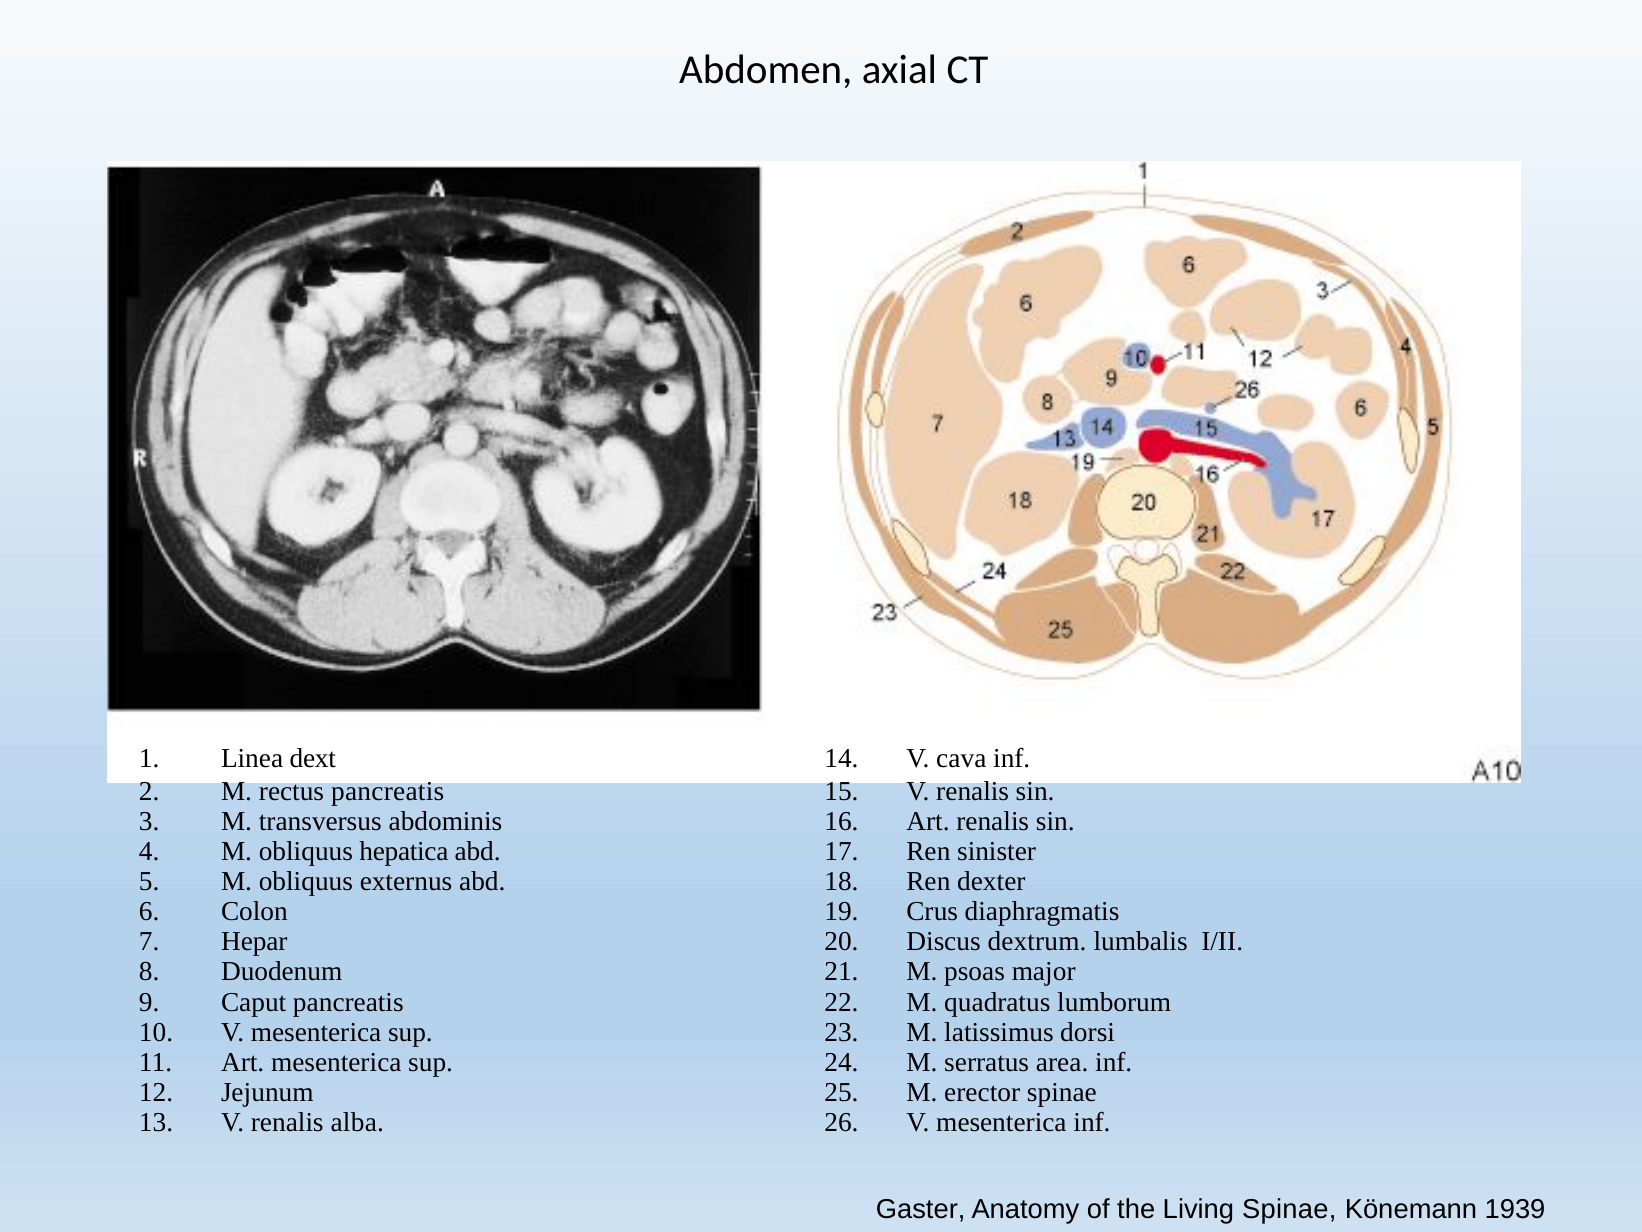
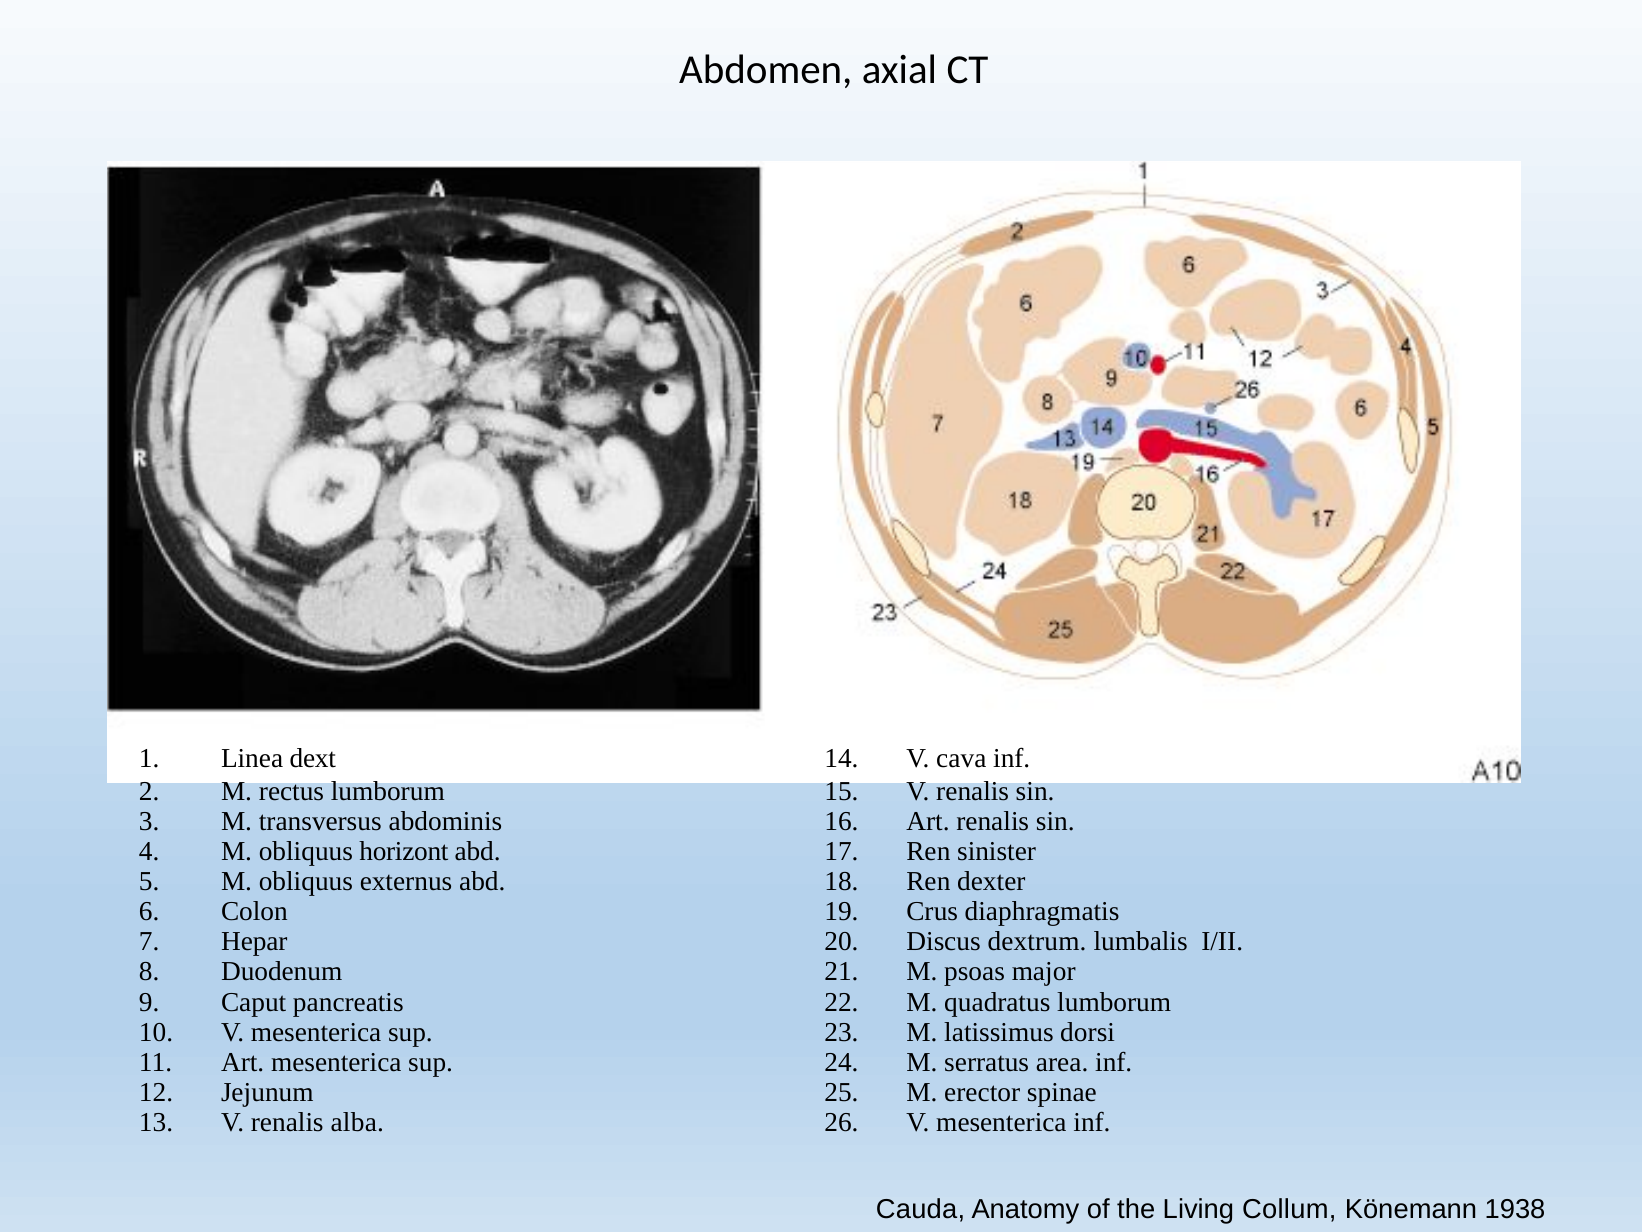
rectus pancreatis: pancreatis -> lumborum
hepatica: hepatica -> horizont
Gaster: Gaster -> Cauda
Living Spinae: Spinae -> Collum
1939: 1939 -> 1938
